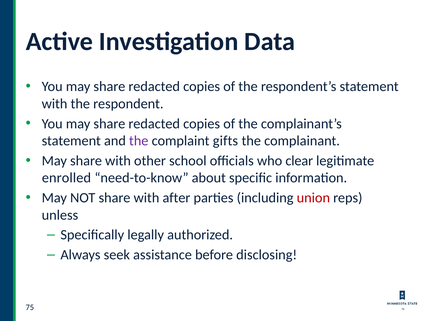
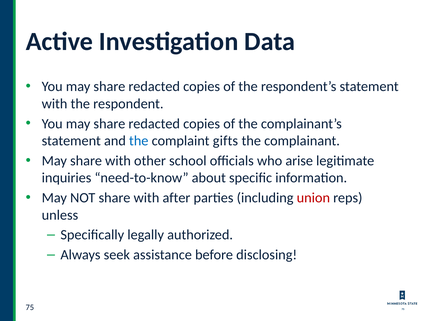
the at (139, 141) colour: purple -> blue
clear: clear -> arise
enrolled: enrolled -> inquiries
